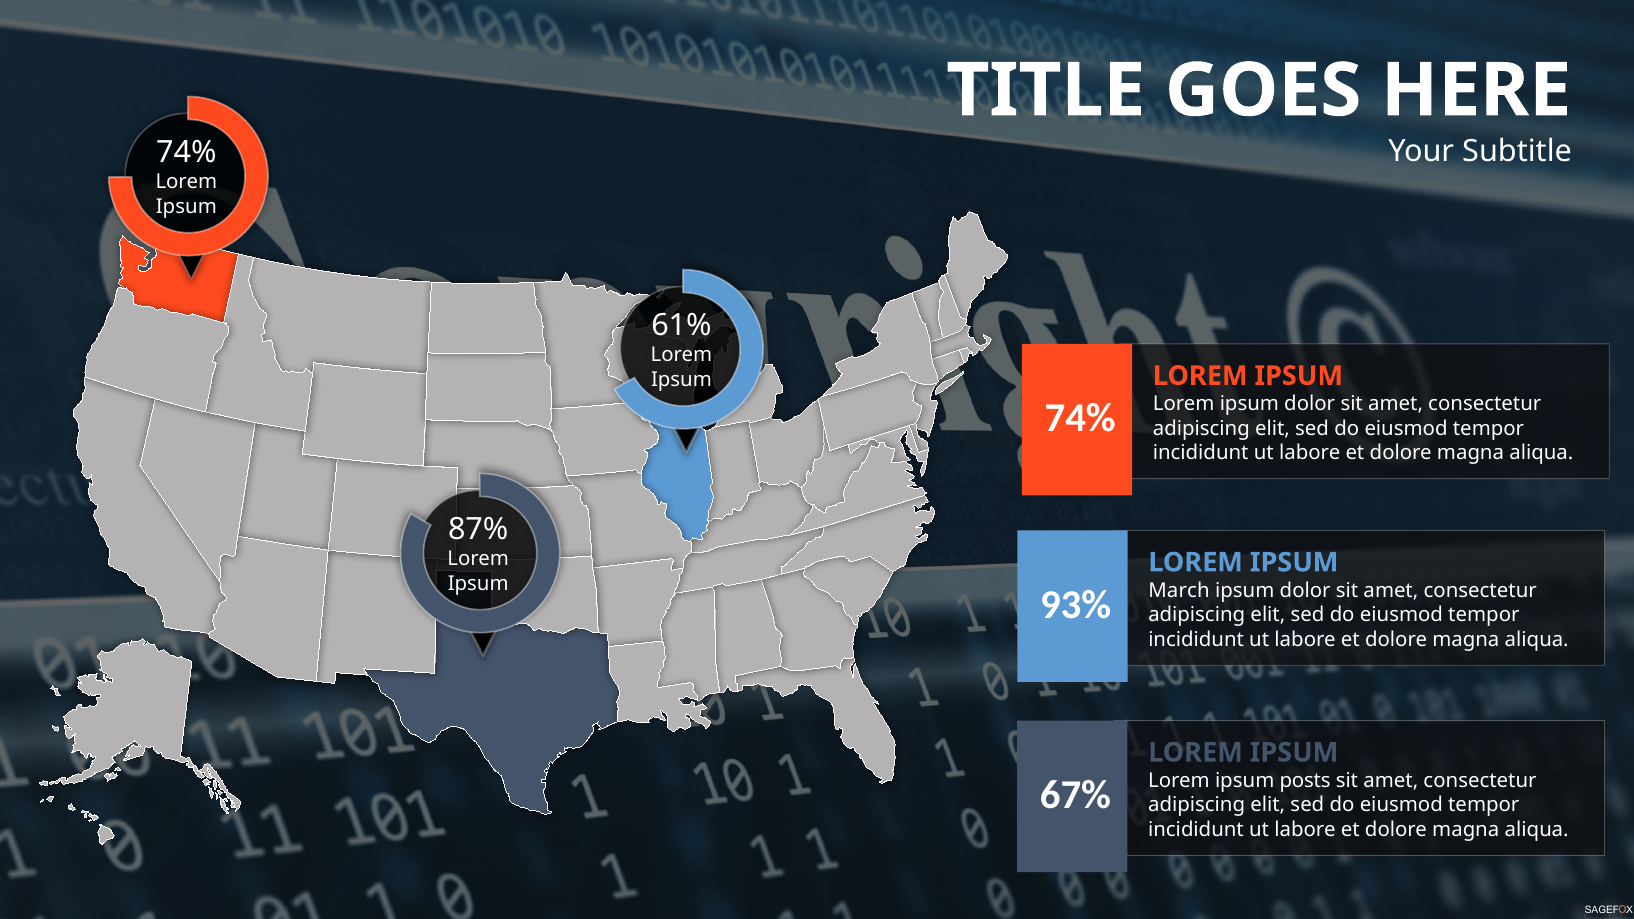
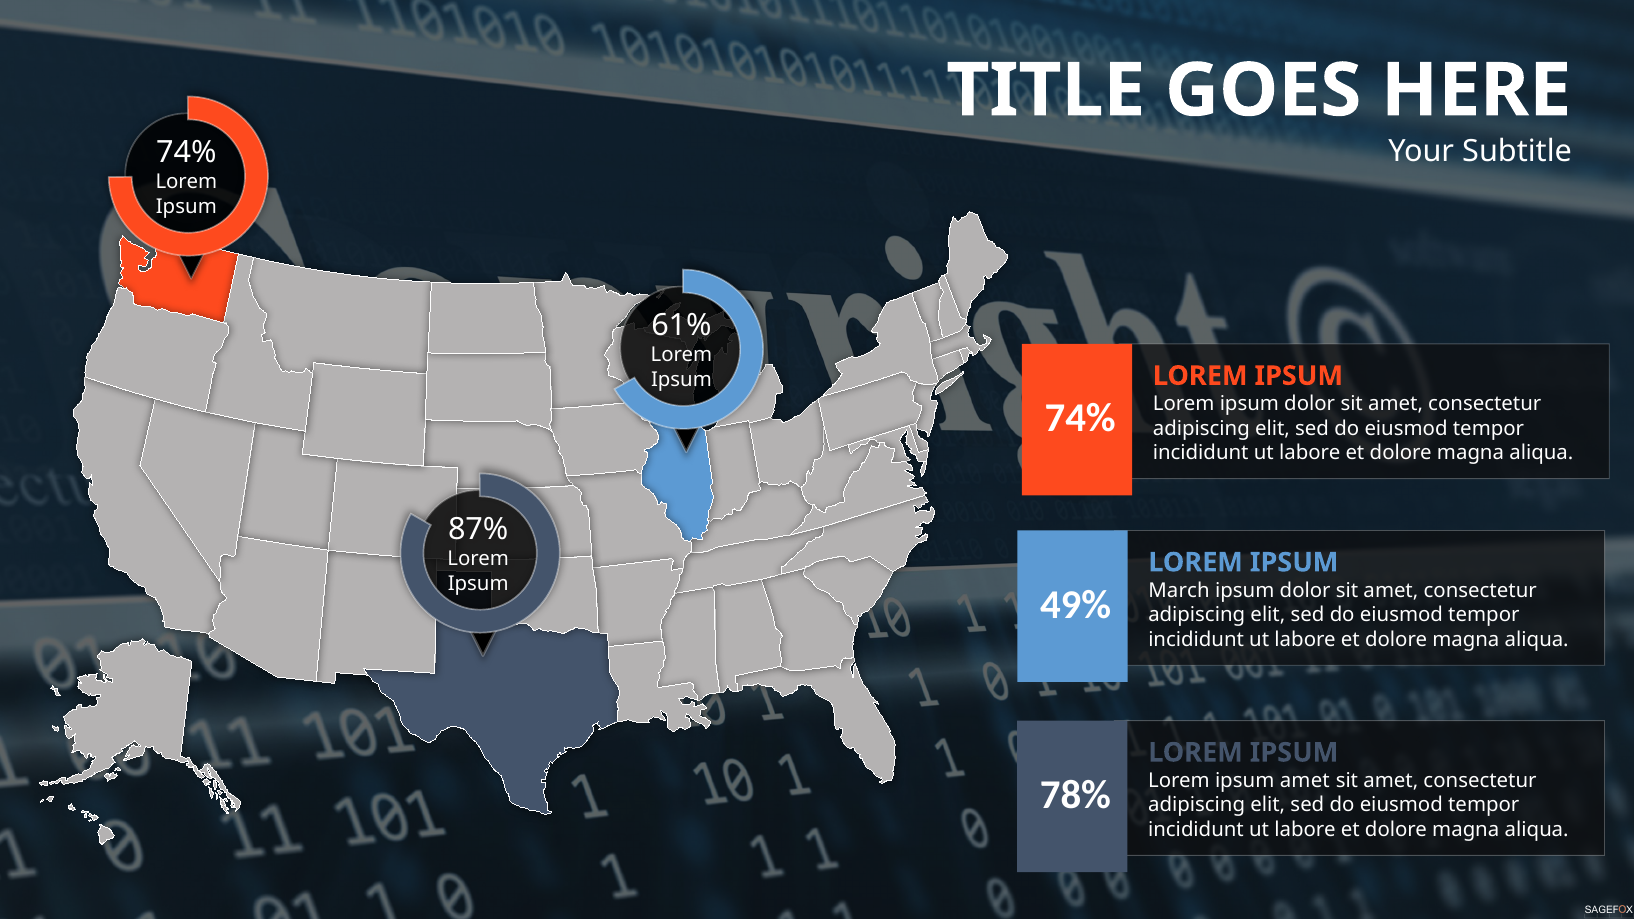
93%: 93% -> 49%
ipsum posts: posts -> amet
67%: 67% -> 78%
